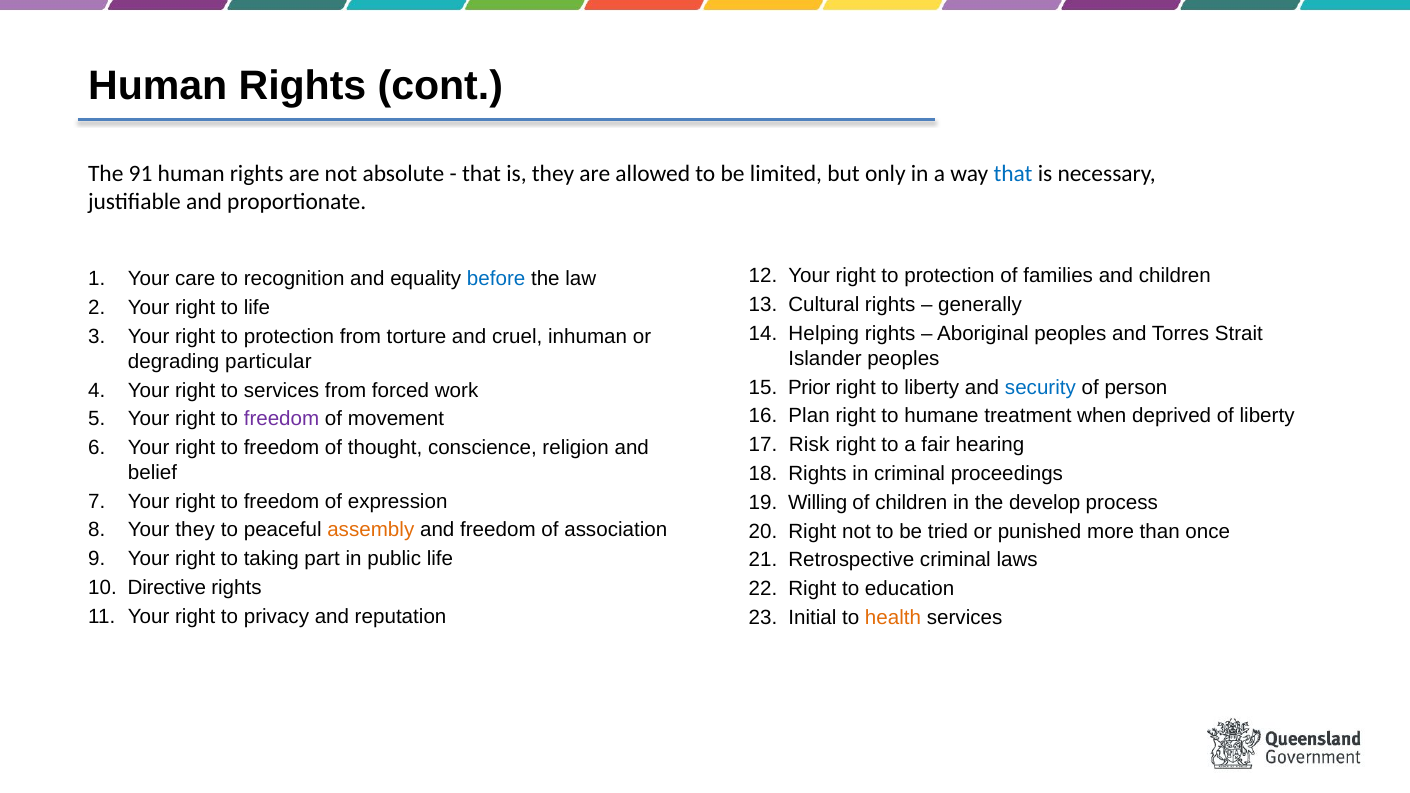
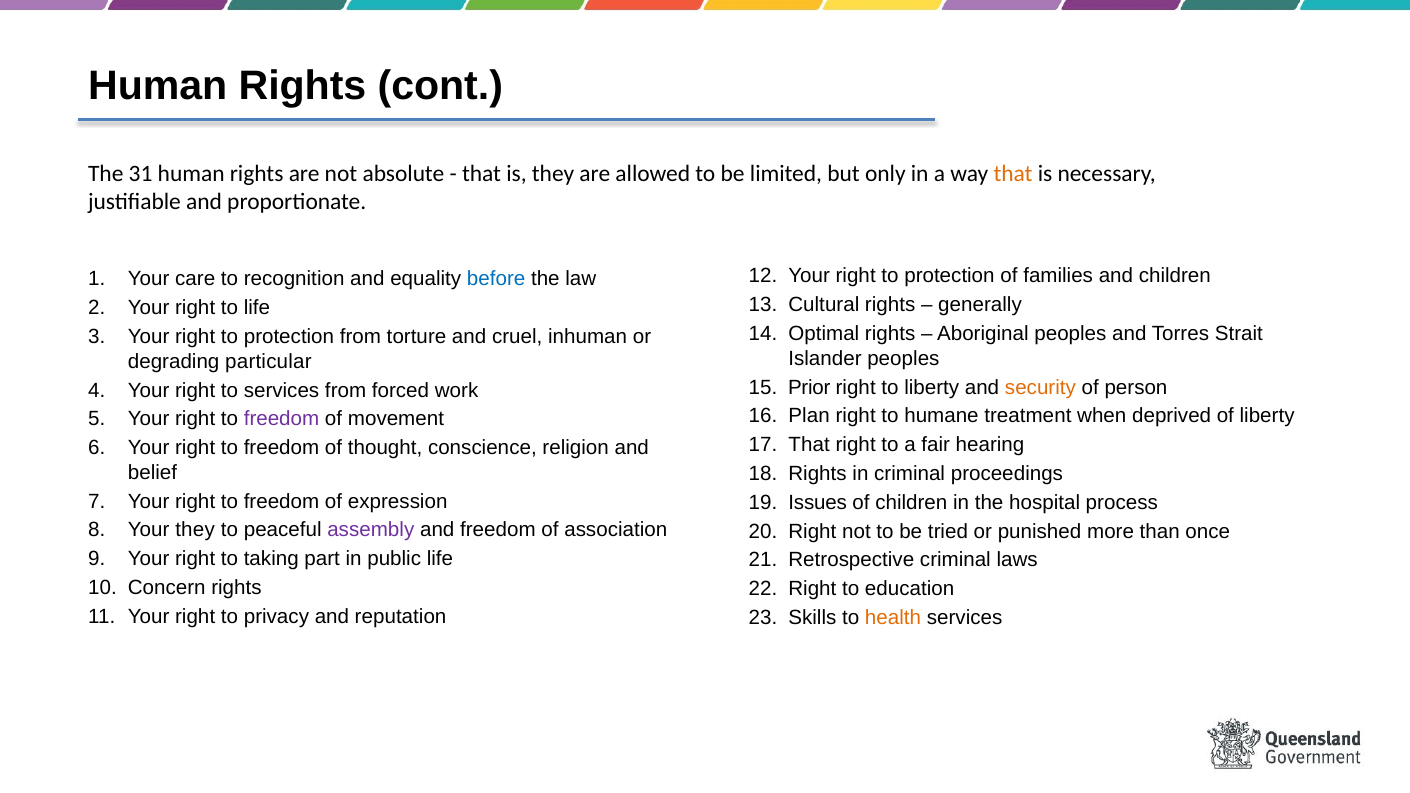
91: 91 -> 31
that at (1013, 174) colour: blue -> orange
Helping: Helping -> Optimal
security colour: blue -> orange
Risk at (809, 445): Risk -> That
Willing: Willing -> Issues
develop: develop -> hospital
assembly colour: orange -> purple
Directive: Directive -> Concern
Initial: Initial -> Skills
